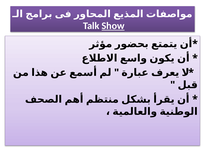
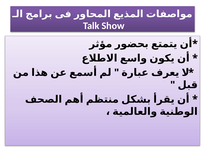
Show underline: present -> none
